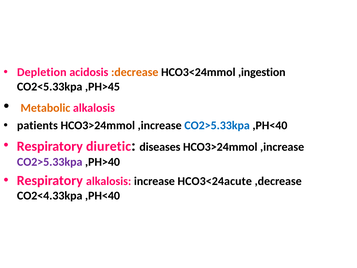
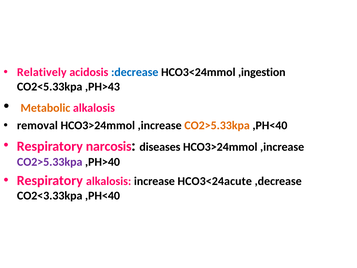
Depletion: Depletion -> Relatively
:decrease colour: orange -> blue
,PH>45: ,PH>45 -> ,PH>43
patients: patients -> removal
CO2>5.33kpa at (217, 125) colour: blue -> orange
diuretic: diuretic -> narcosis
CO2<4.33kpa: CO2<4.33kpa -> CO2<3.33kpa
